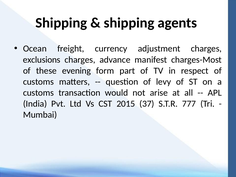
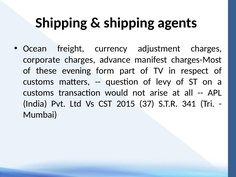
exclusions: exclusions -> corporate
777: 777 -> 341
